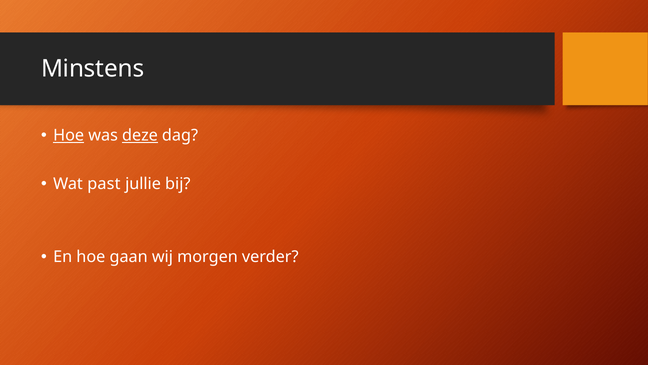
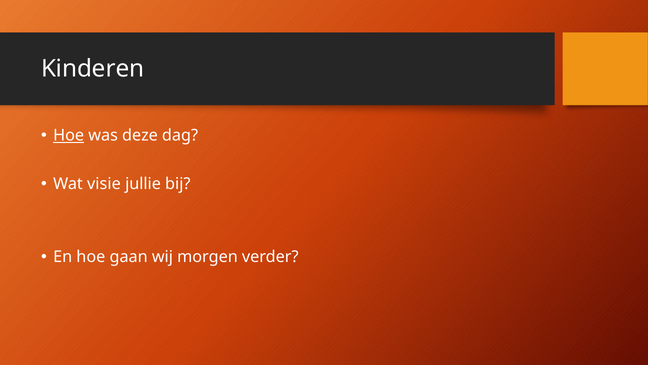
Minstens: Minstens -> Kinderen
deze underline: present -> none
past: past -> visie
